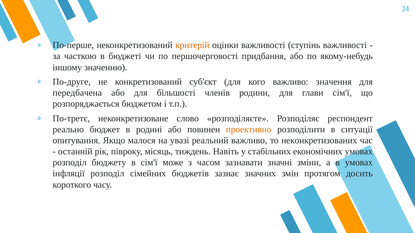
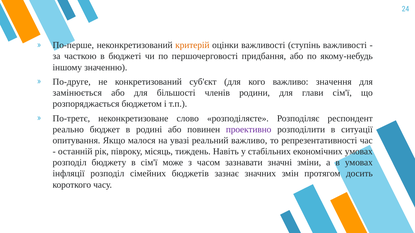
передбачена: передбачена -> замінюється
проективно colour: orange -> purple
неконкретизованих: неконкретизованих -> репрезентативності
